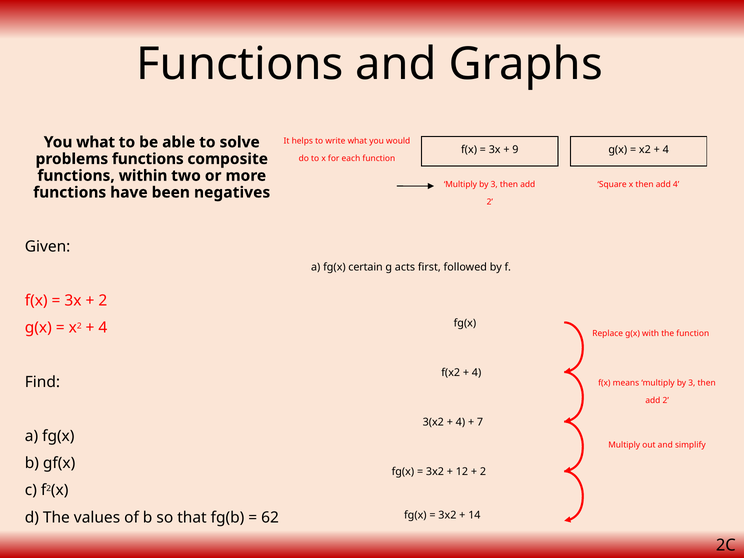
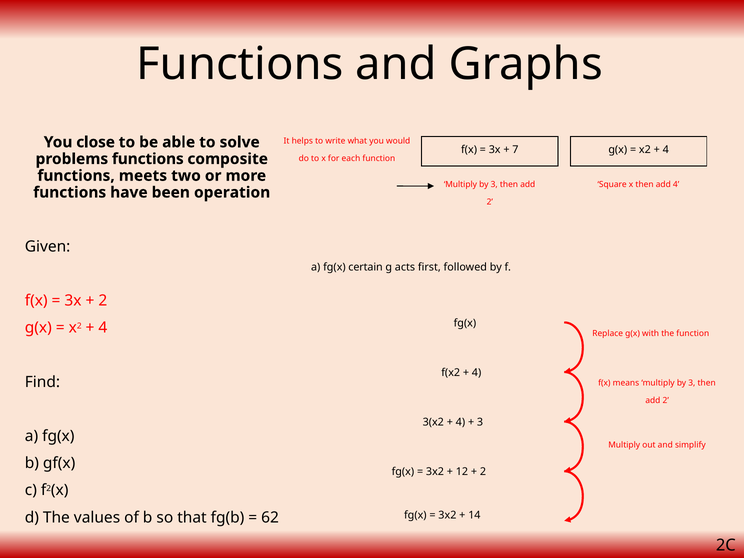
You what: what -> close
9: 9 -> 7
within: within -> meets
negatives: negatives -> operation
7 at (480, 422): 7 -> 3
